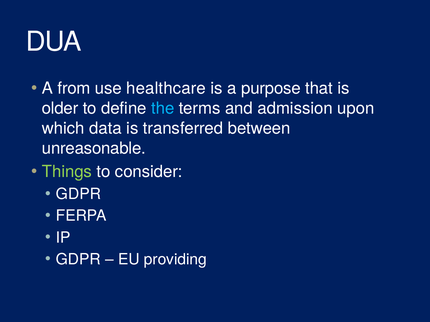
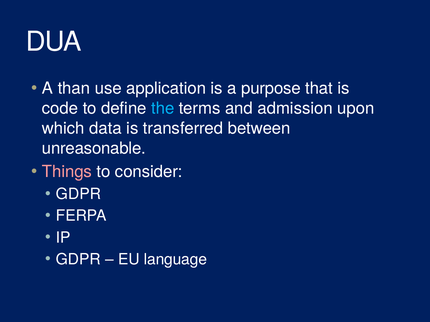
from: from -> than
healthcare: healthcare -> application
older: older -> code
Things colour: light green -> pink
providing: providing -> language
